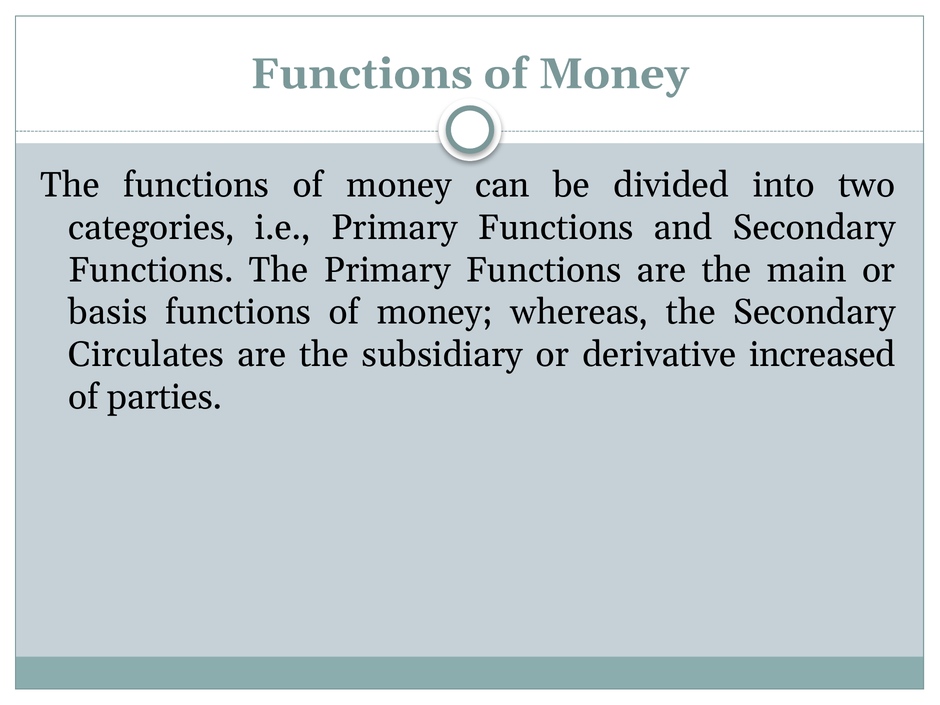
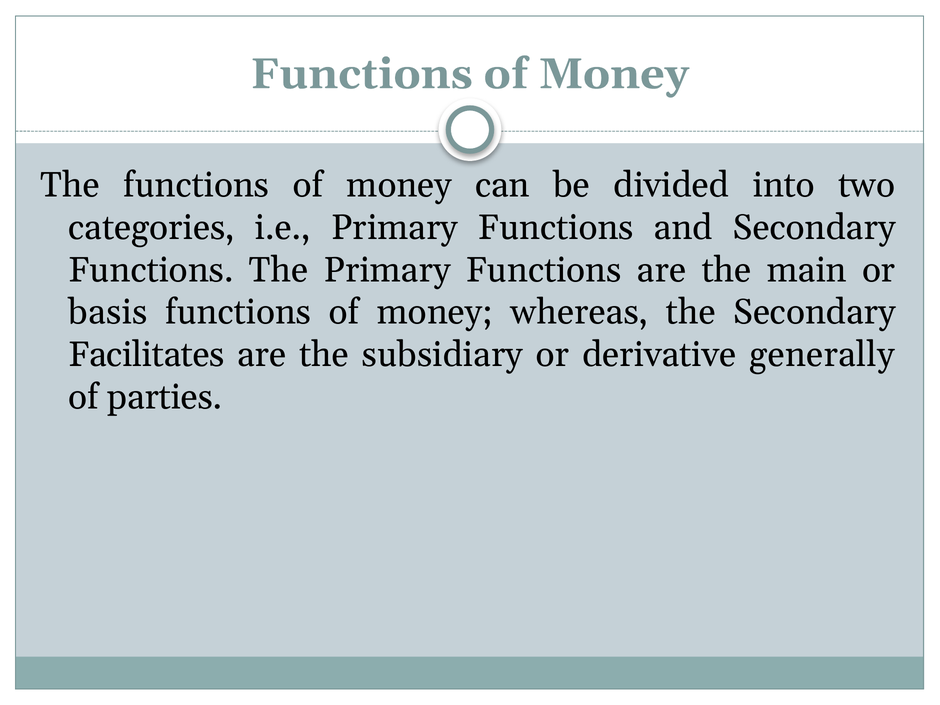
Circulates: Circulates -> Facilitates
increased: increased -> generally
